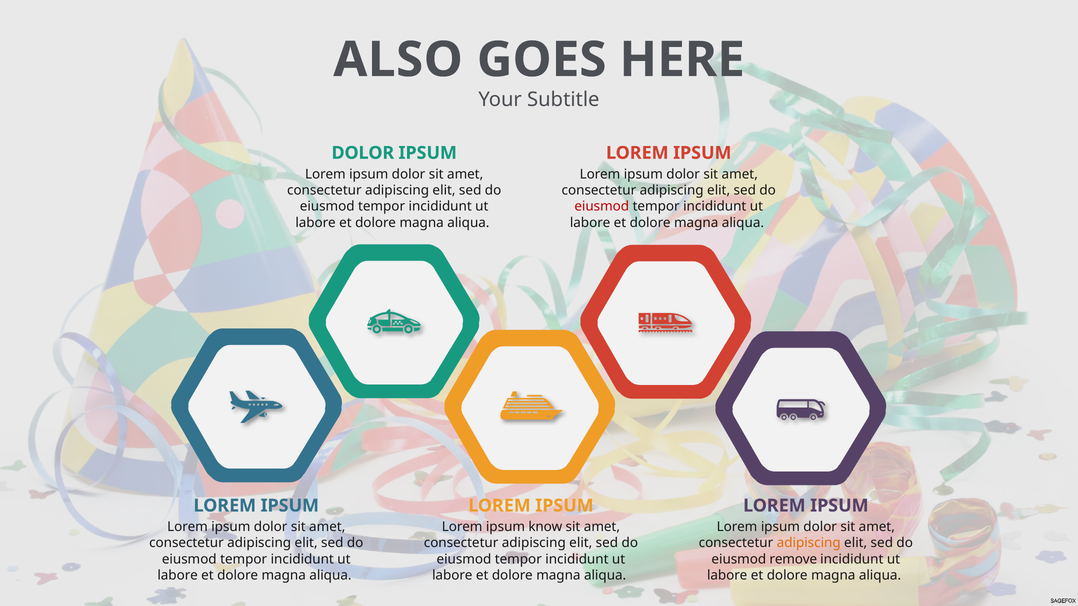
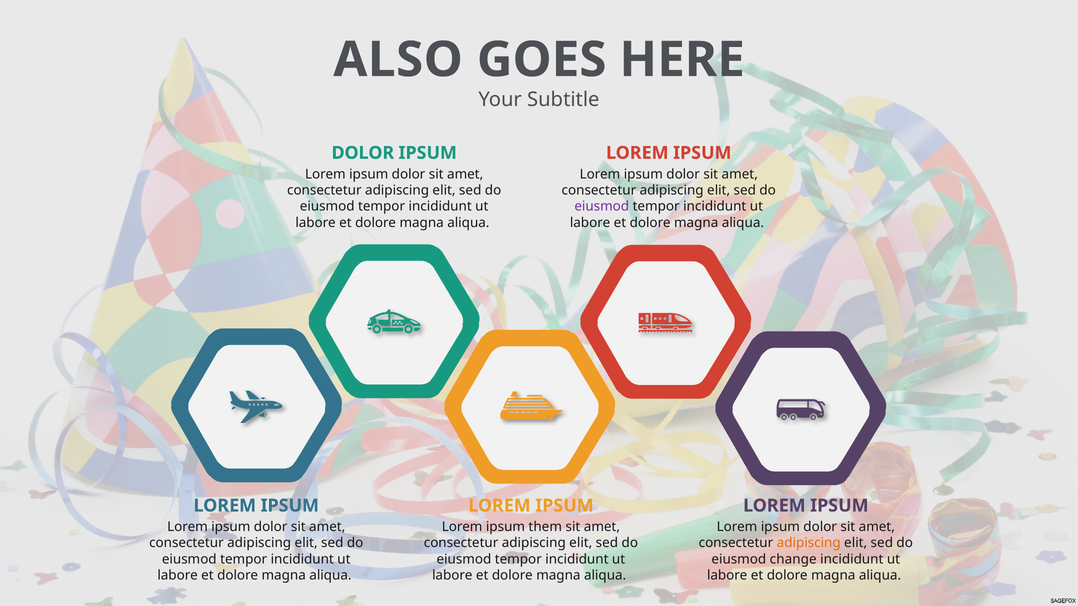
eiusmod at (602, 207) colour: red -> purple
know: know -> them
remove: remove -> change
